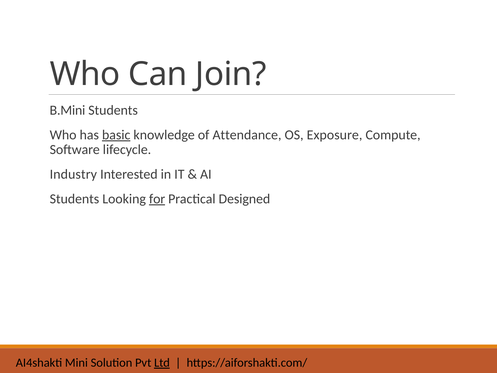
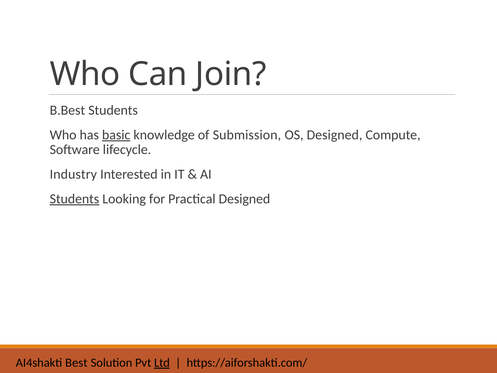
B.Mini: B.Mini -> B.Best
Attendance: Attendance -> Submission
OS Exposure: Exposure -> Designed
Students at (74, 199) underline: none -> present
for underline: present -> none
Mini: Mini -> Best
